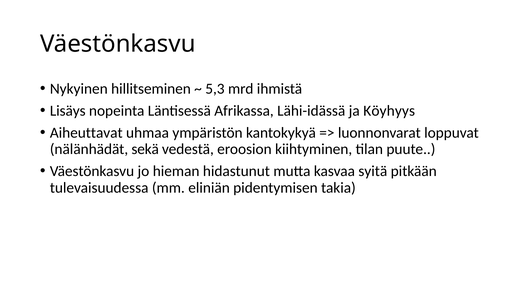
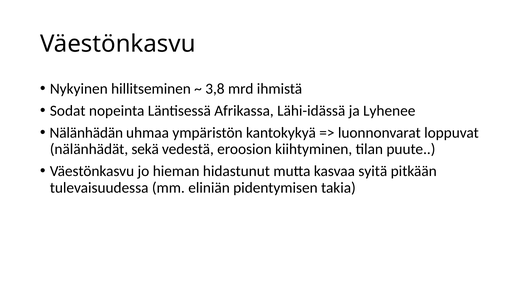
5,3: 5,3 -> 3,8
Lisäys: Lisäys -> Sodat
Köyhyys: Köyhyys -> Lyhenee
Aiheuttavat: Aiheuttavat -> Nälänhädän
